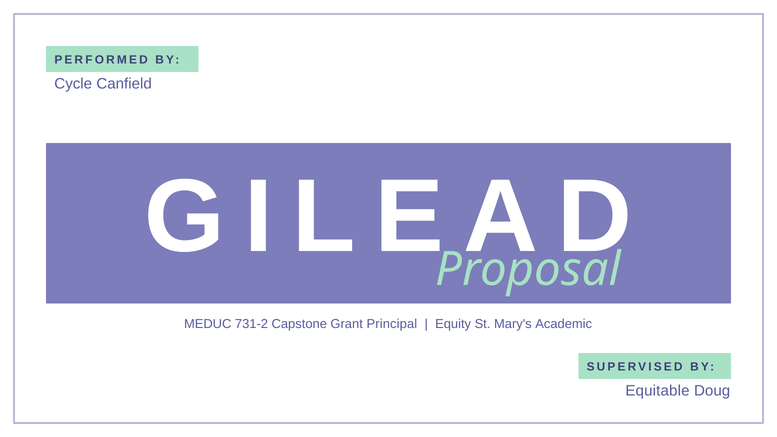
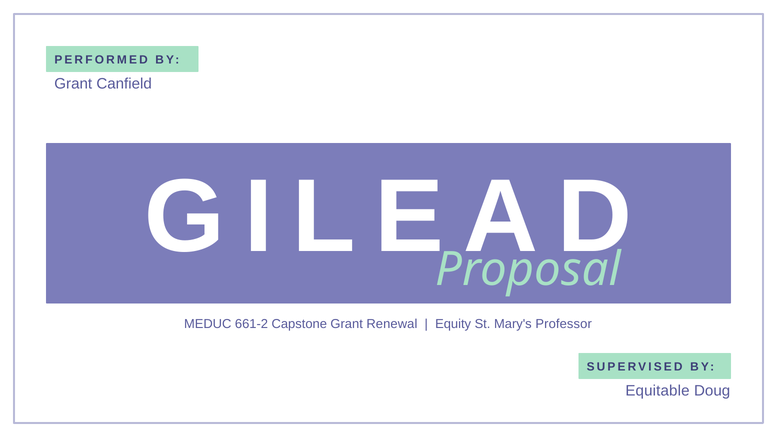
Cycle at (73, 84): Cycle -> Grant
731-2: 731-2 -> 661-2
Principal: Principal -> Renewal
Academic: Academic -> Professor
